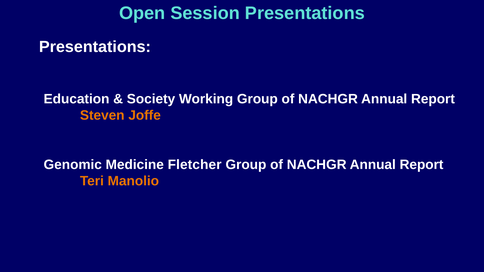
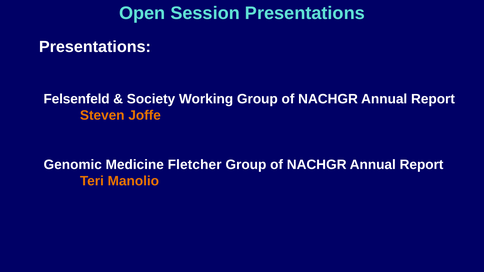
Education: Education -> Felsenfeld
